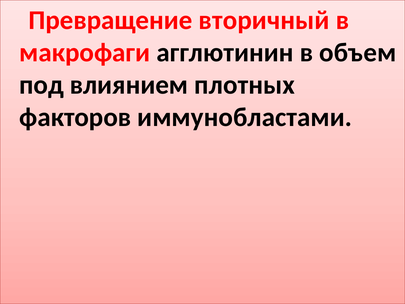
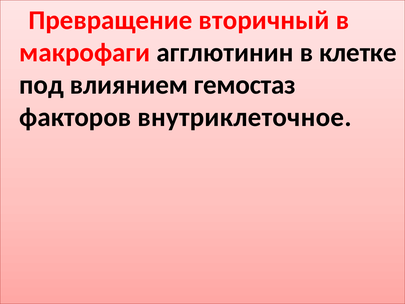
объем: объем -> клетке
плотных: плотных -> гемостаз
иммунобластами: иммунобластами -> внутриклеточное
